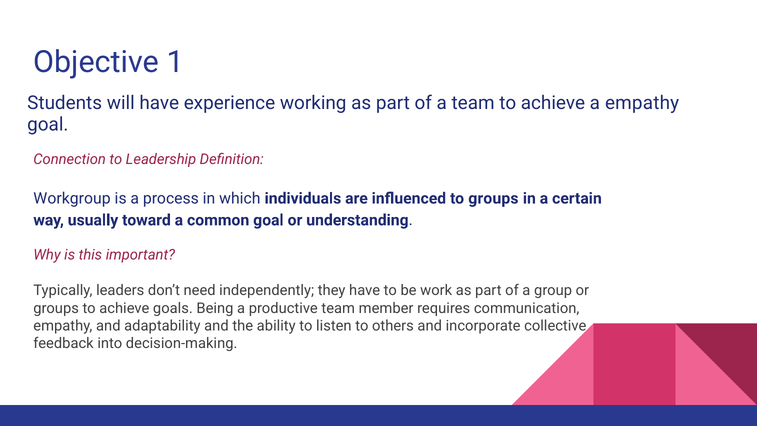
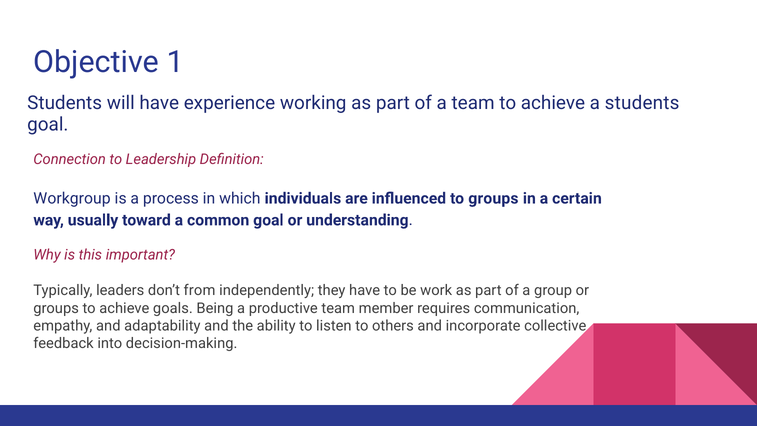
a empathy: empathy -> students
need: need -> from
